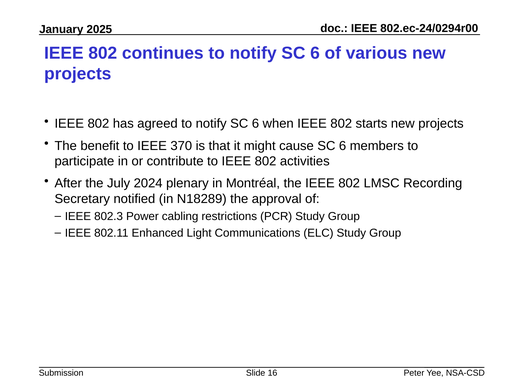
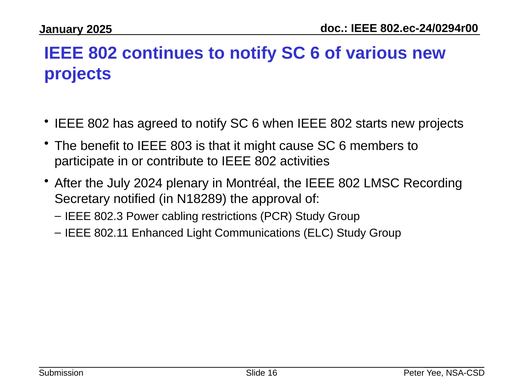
370: 370 -> 803
